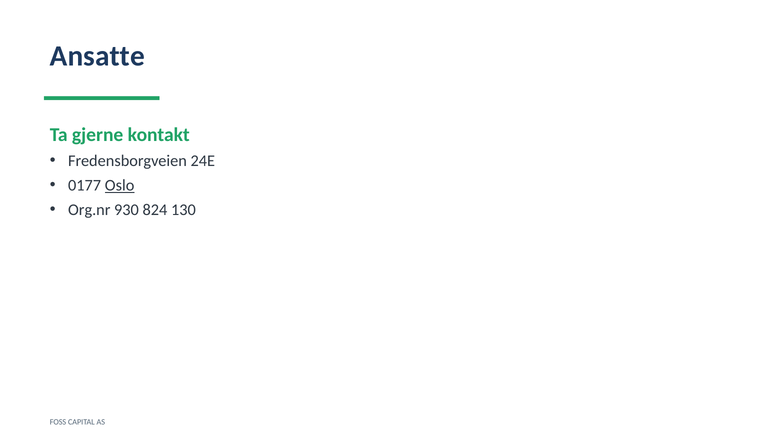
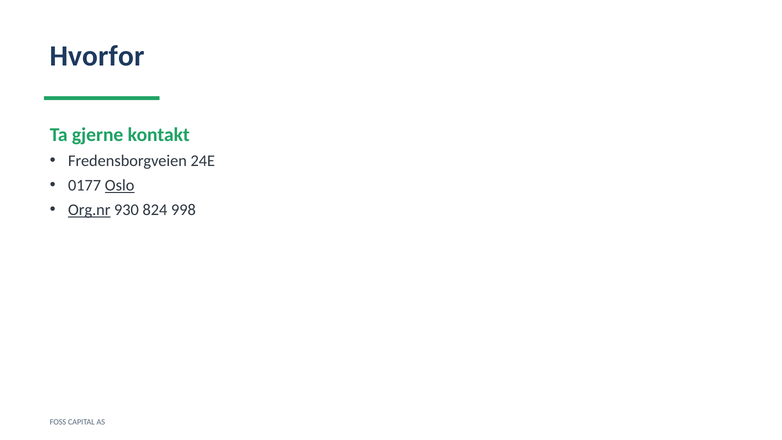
Ansatte: Ansatte -> Hvorfor
Org.nr underline: none -> present
130: 130 -> 998
